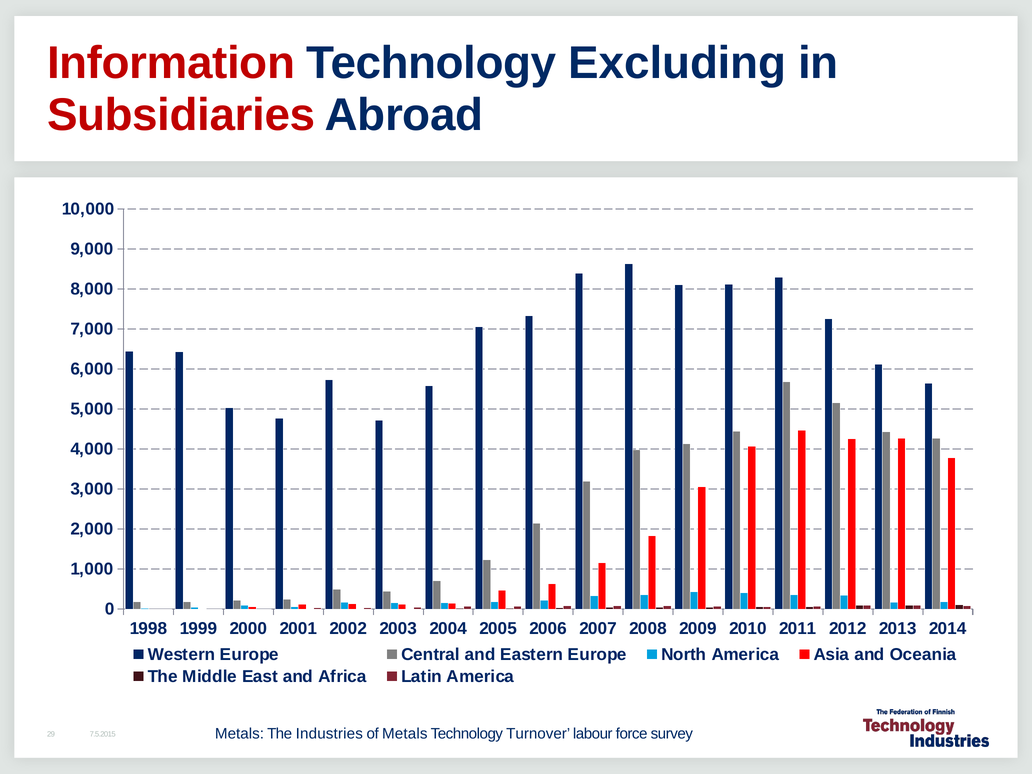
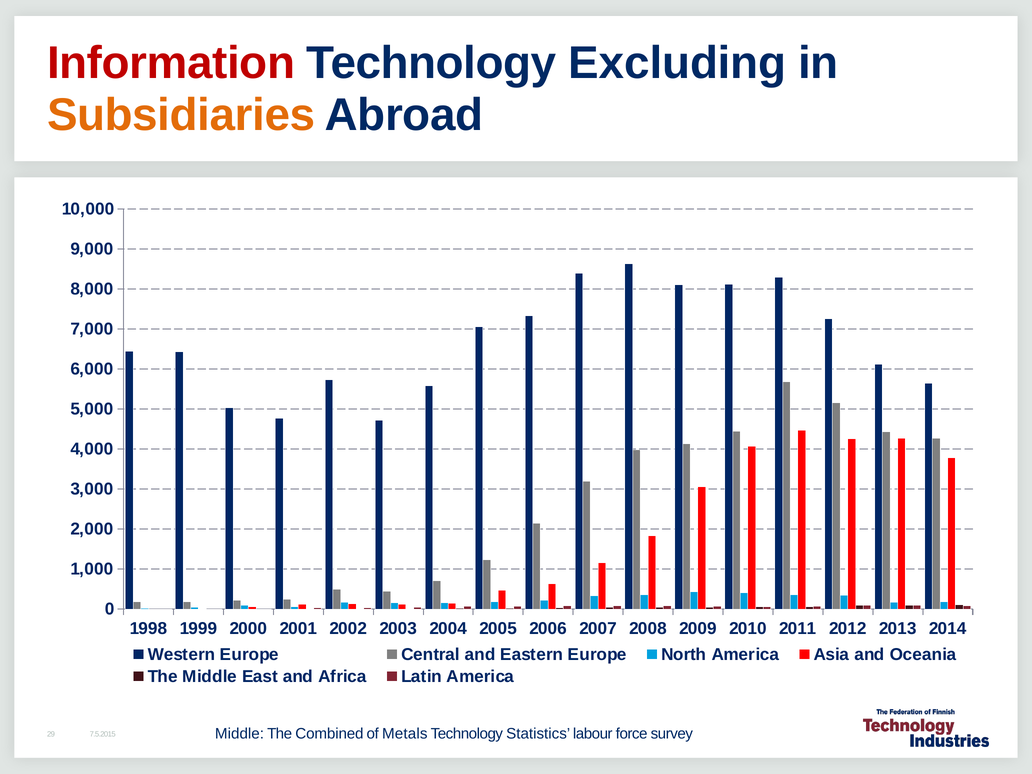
Subsidiaries colour: red -> orange
Metals at (240, 734): Metals -> Middle
Industries: Industries -> Combined
Turnover: Turnover -> Statistics
